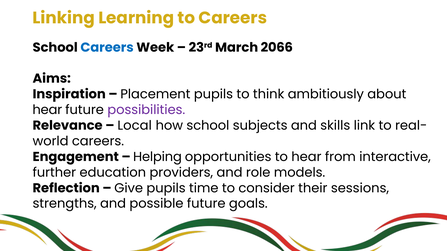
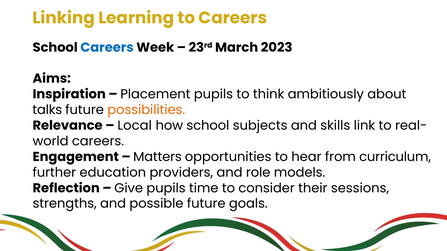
2066: 2066 -> 2023
hear at (47, 110): hear -> talks
possibilities colour: purple -> orange
Helping: Helping -> Matters
interactive: interactive -> curriculum
